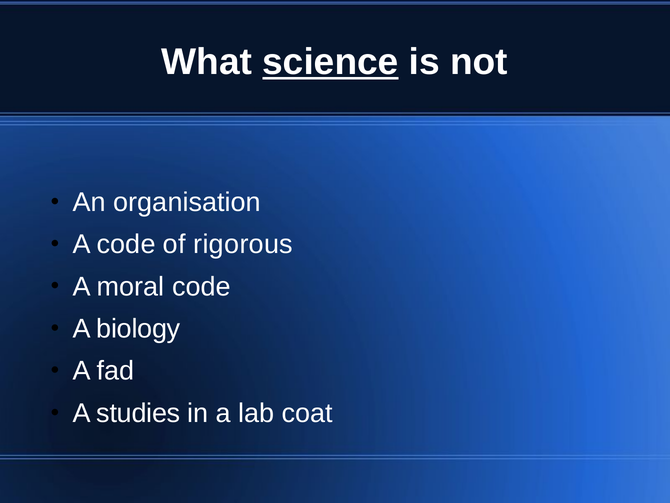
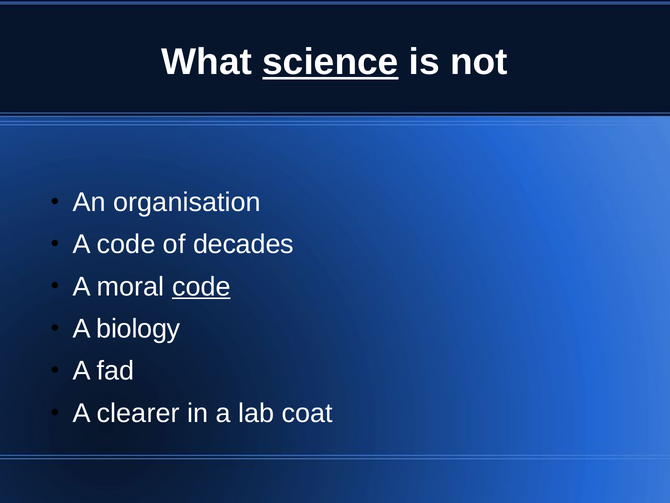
rigorous: rigorous -> decades
code at (201, 286) underline: none -> present
studies: studies -> clearer
